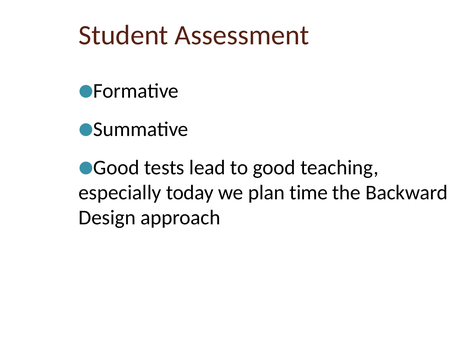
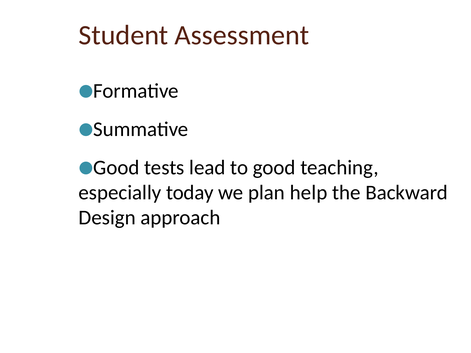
time: time -> help
